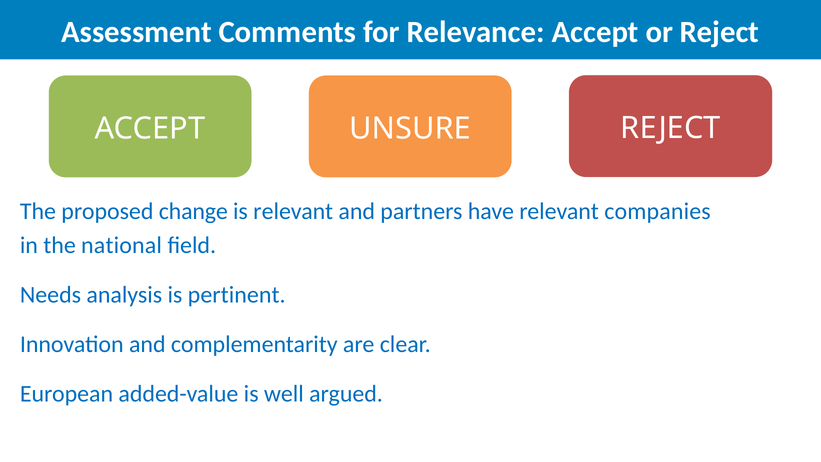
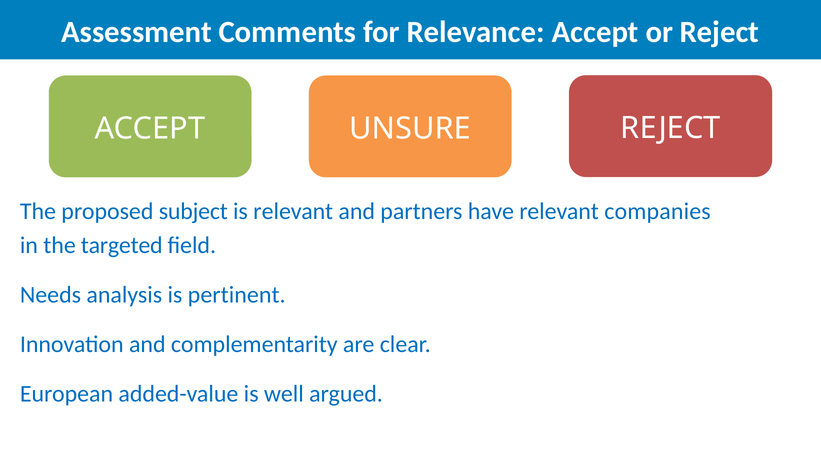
change: change -> subject
national: national -> targeted
